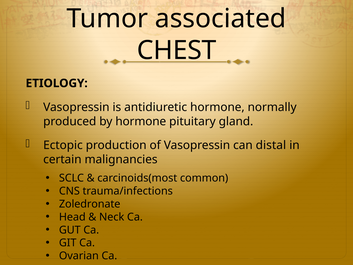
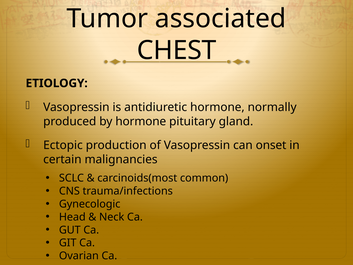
distal: distal -> onset
Zoledronate: Zoledronate -> Gynecologic
